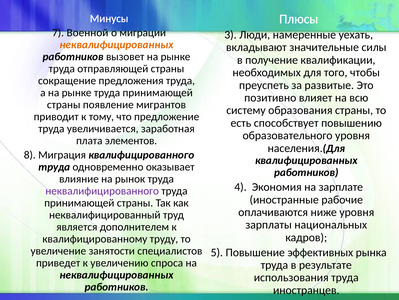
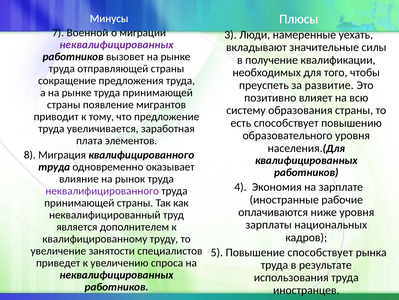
неквалифицированных at (116, 45) colour: orange -> purple
развитые: развитые -> развитие
Повышение эффективных: эффективных -> способствует
